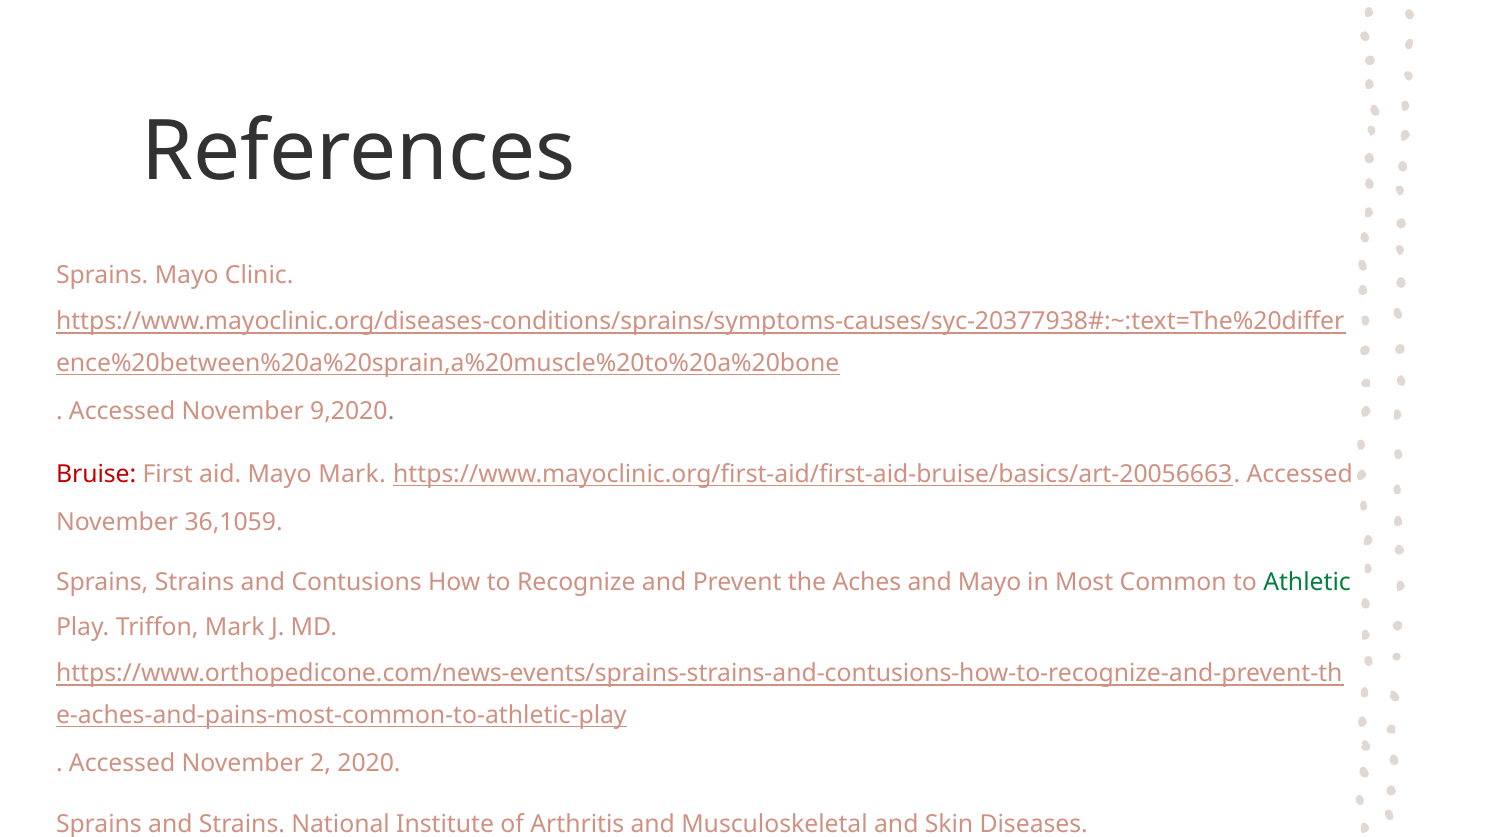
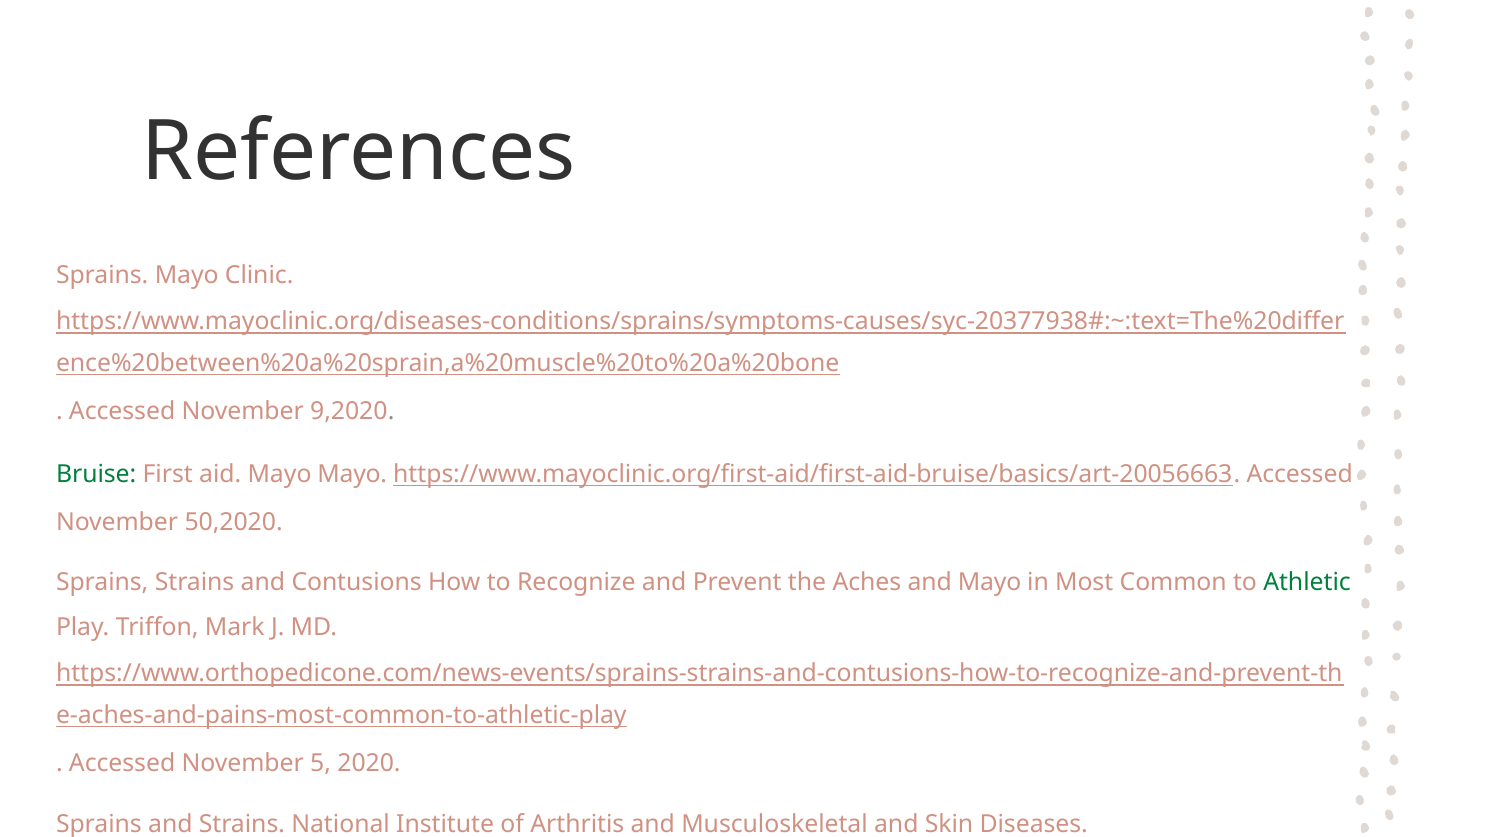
Bruise colour: red -> green
Mayo Mark: Mark -> Mayo
36,1059: 36,1059 -> 50,2020
2: 2 -> 5
